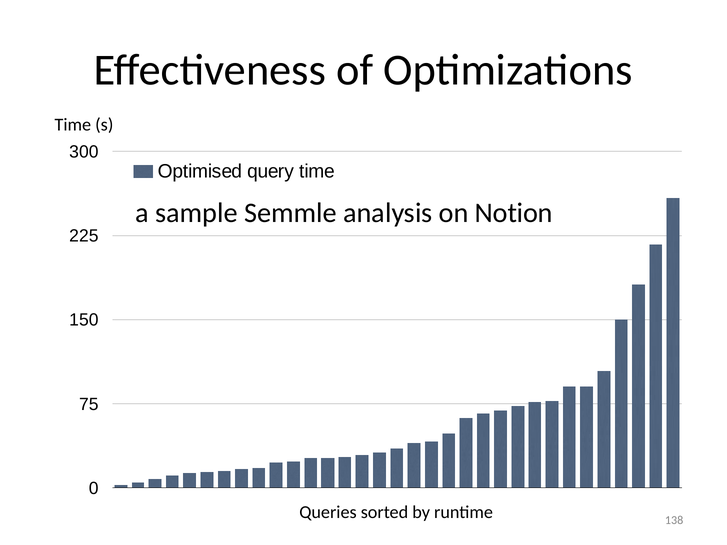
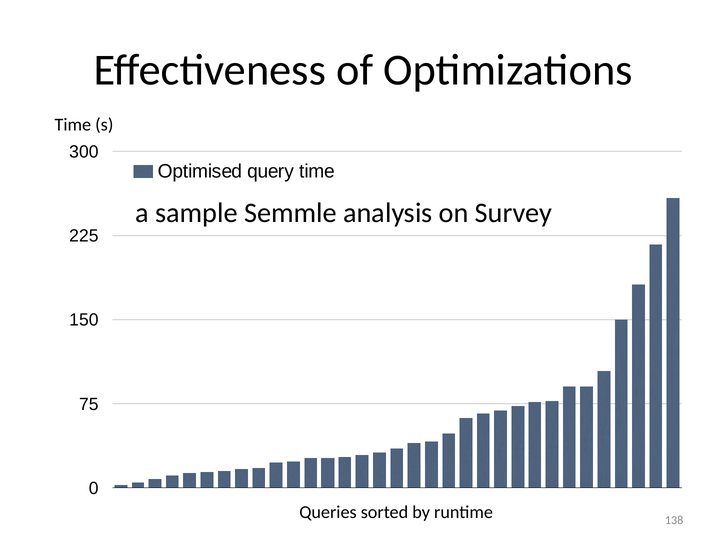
Notion: Notion -> Survey
